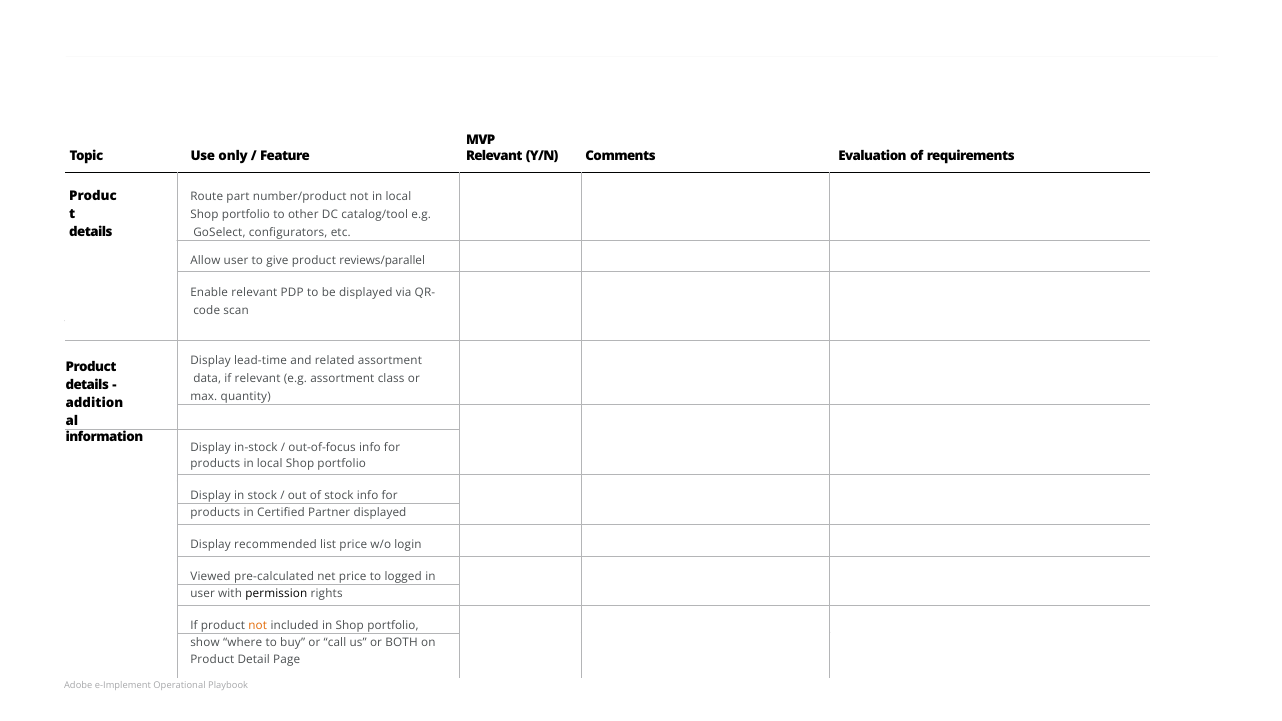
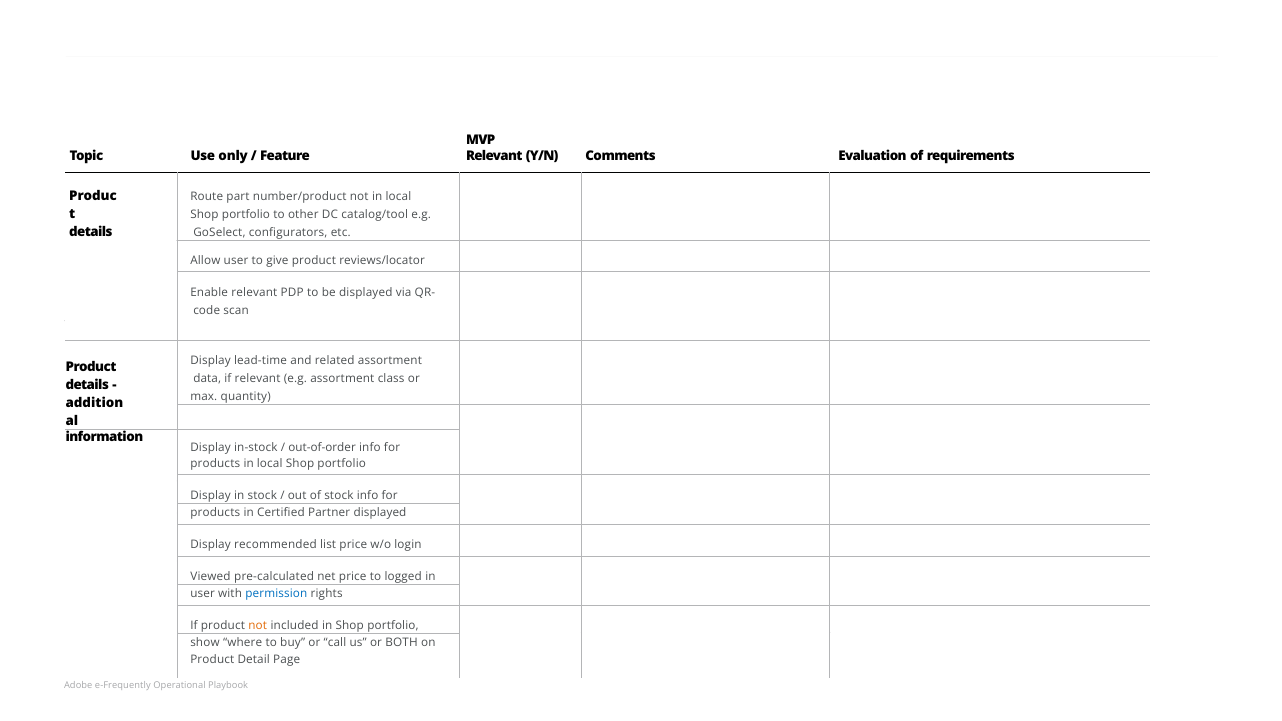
reviews/parallel: reviews/parallel -> reviews/locator
out-of-focus: out-of-focus -> out-of-order
permission colour: black -> blue
e-Implement: e-Implement -> e-Frequently
